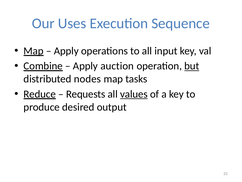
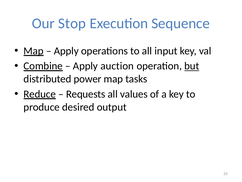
Uses: Uses -> Stop
nodes: nodes -> power
values underline: present -> none
